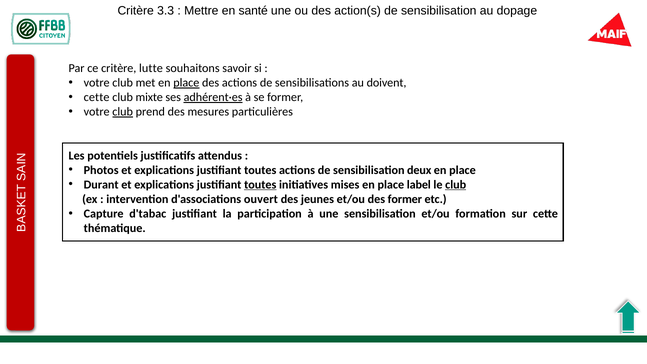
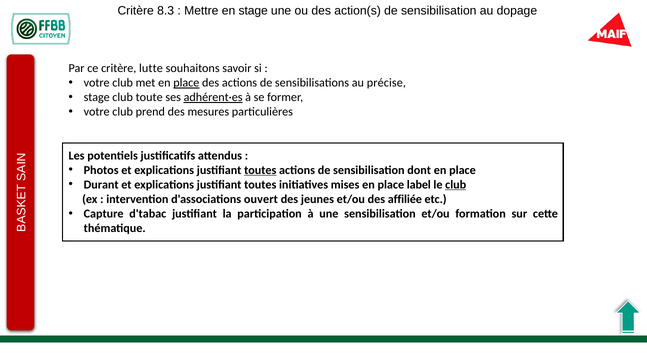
3.3: 3.3 -> 8.3
en santé: santé -> stage
doivent: doivent -> précise
cette at (97, 97): cette -> stage
mixte: mixte -> toute
club at (123, 112) underline: present -> none
toutes at (260, 170) underline: none -> present
deux: deux -> dont
toutes at (260, 185) underline: present -> none
des former: former -> affiliée
